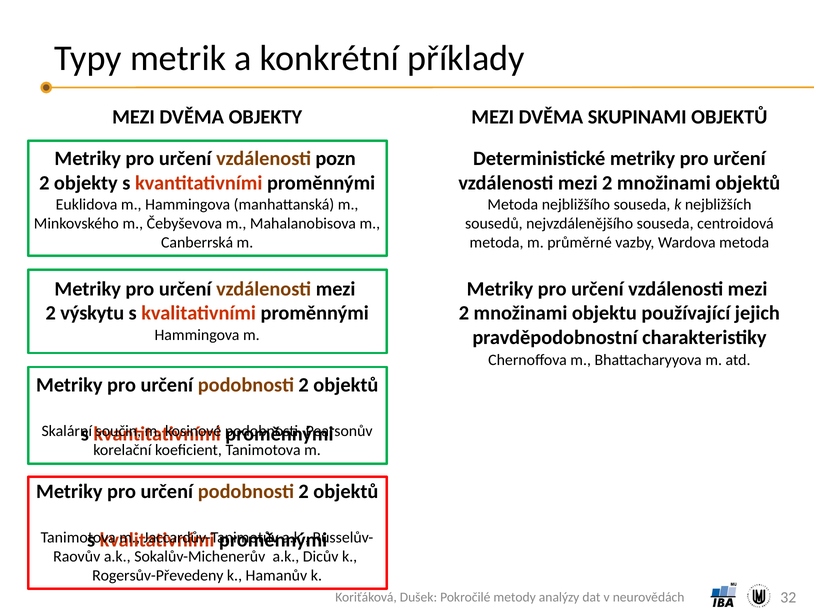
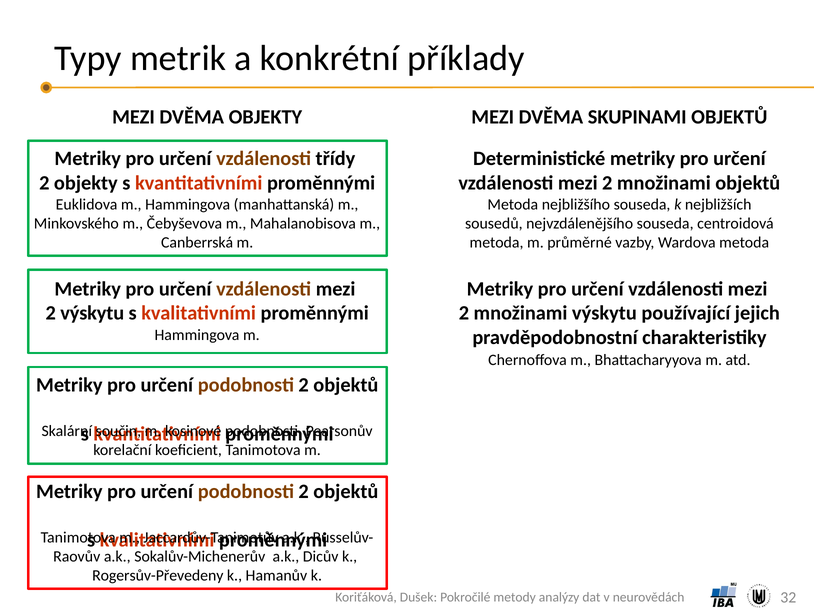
pozn: pozn -> třídy
množinami objektu: objektu -> výskytu
